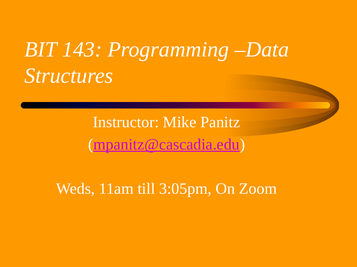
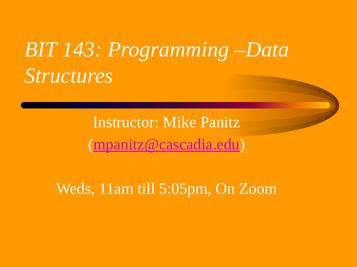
3:05pm: 3:05pm -> 5:05pm
